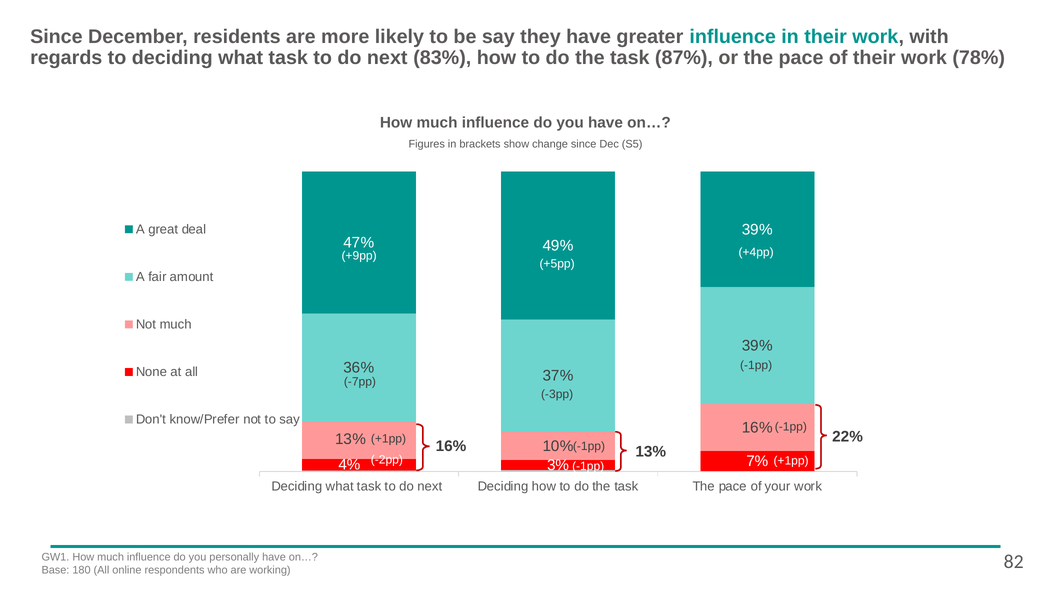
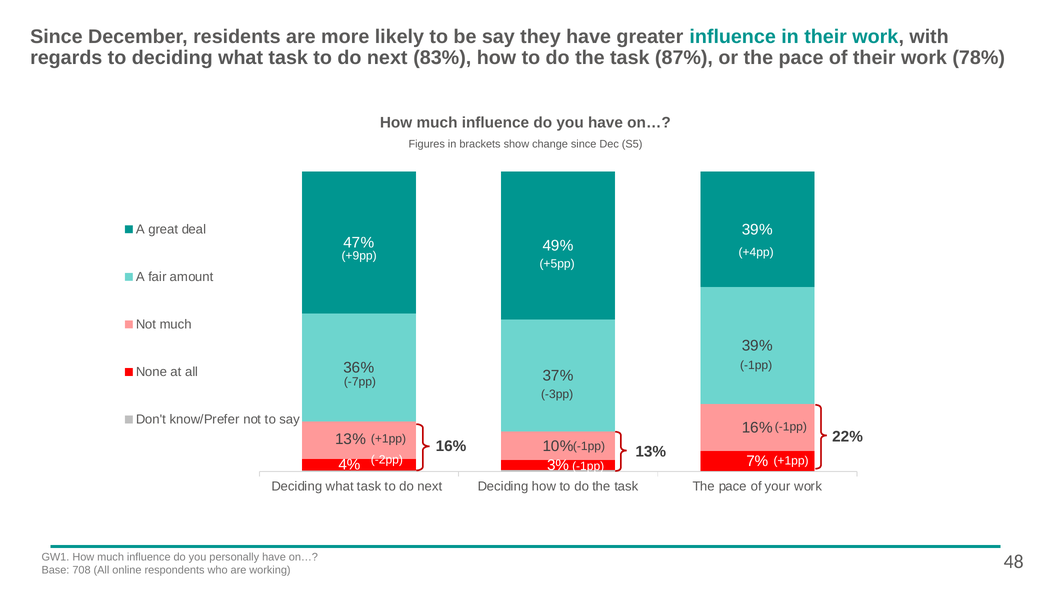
180: 180 -> 708
82: 82 -> 48
